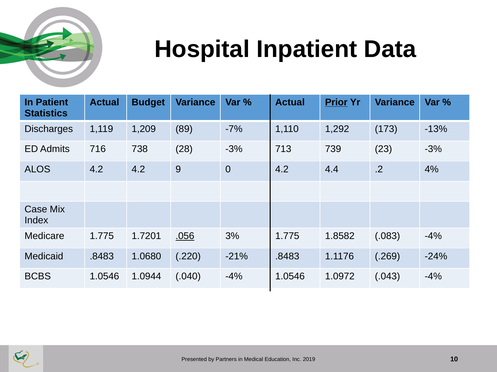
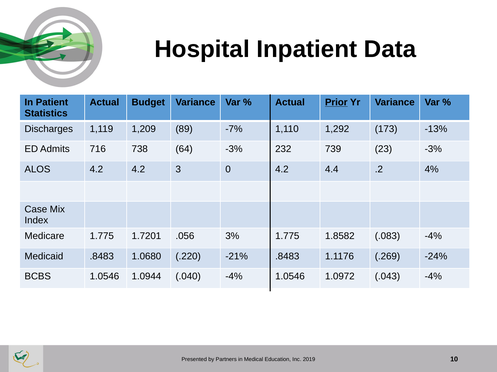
28: 28 -> 64
713: 713 -> 232
9: 9 -> 3
.056 underline: present -> none
